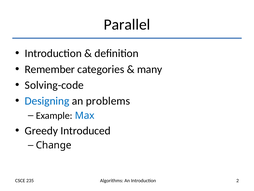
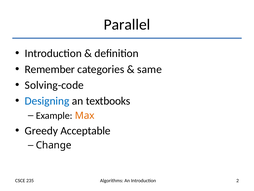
many: many -> same
problems: problems -> textbooks
Max colour: blue -> orange
Introduced: Introduced -> Acceptable
